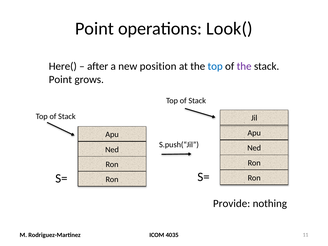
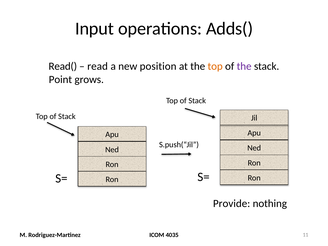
Point at (94, 29): Point -> Input
Look(: Look( -> Adds(
Here(: Here( -> Read(
after: after -> read
top at (215, 66) colour: blue -> orange
